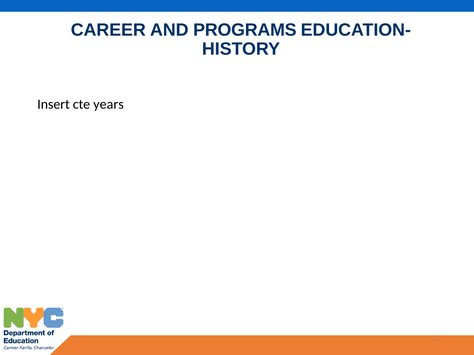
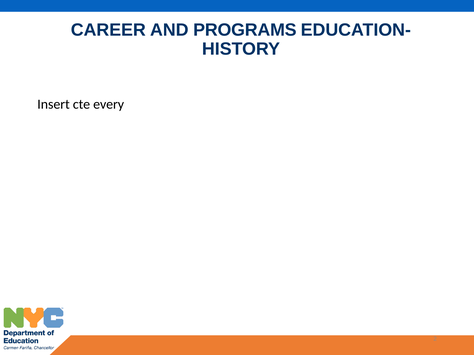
years: years -> every
